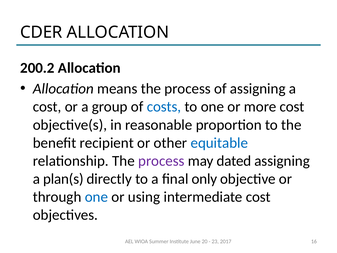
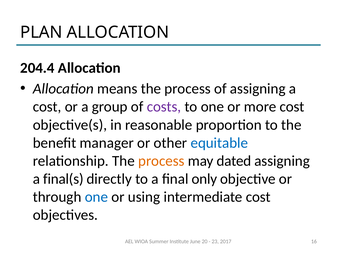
CDER: CDER -> PLAN
200.2: 200.2 -> 204.4
costs colour: blue -> purple
recipient: recipient -> manager
process at (161, 161) colour: purple -> orange
plan(s: plan(s -> final(s
